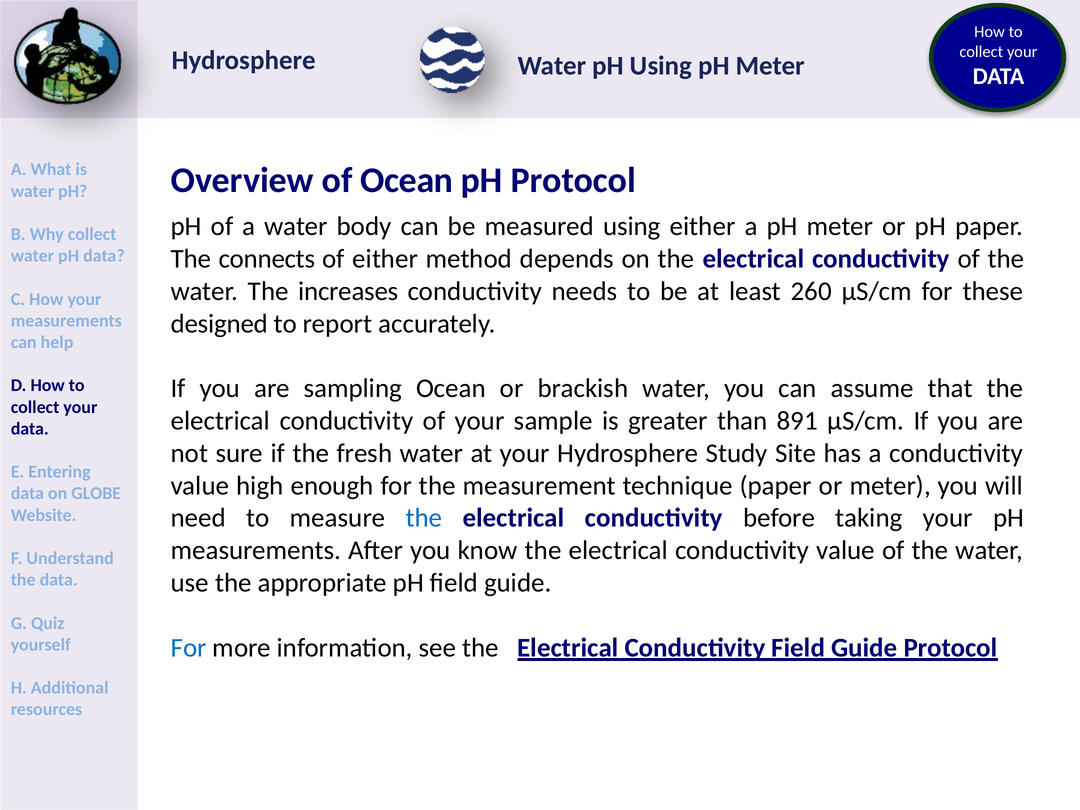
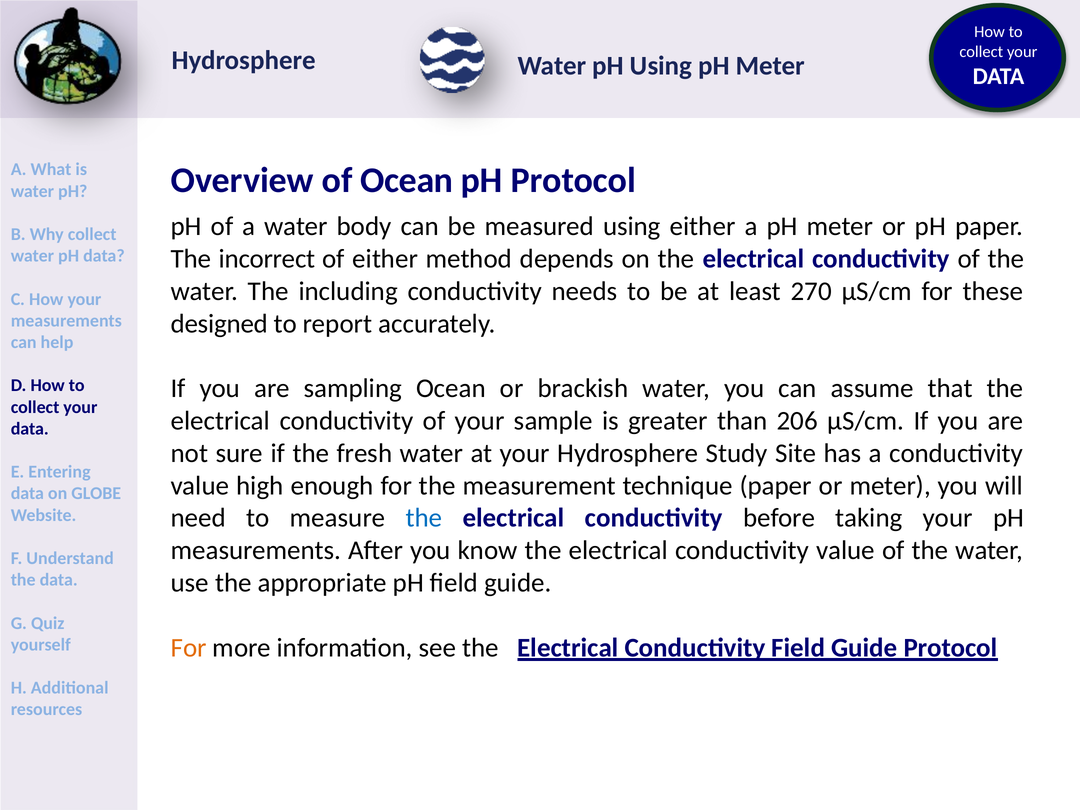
connects: connects -> incorrect
increases: increases -> including
260: 260 -> 270
891: 891 -> 206
For at (189, 648) colour: blue -> orange
